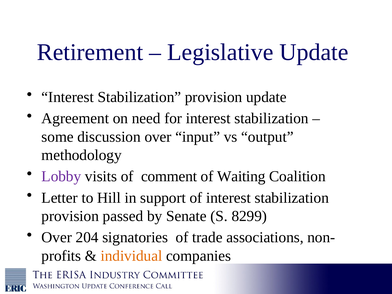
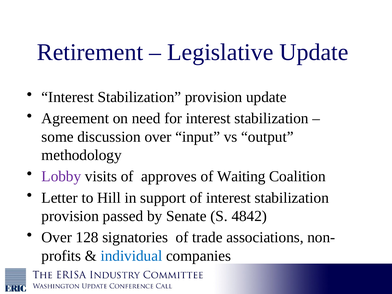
comment: comment -> approves
8299: 8299 -> 4842
204: 204 -> 128
individual colour: orange -> blue
